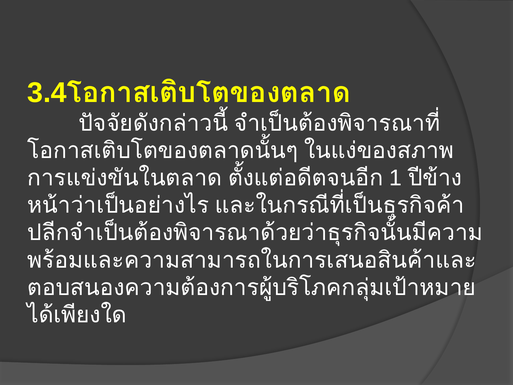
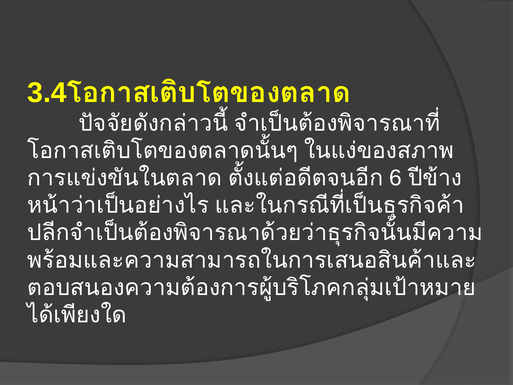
1: 1 -> 6
